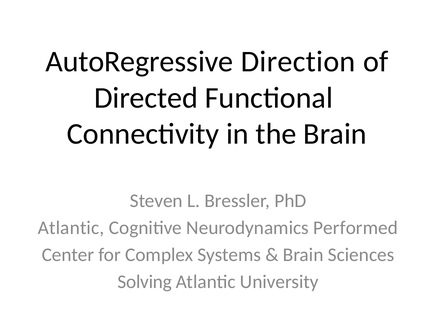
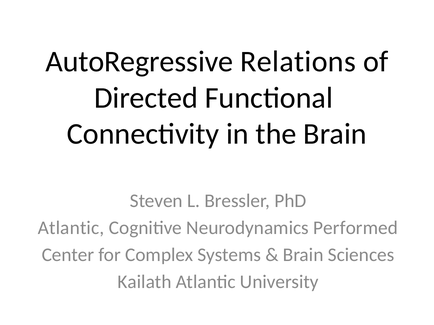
Direction: Direction -> Relations
Solving: Solving -> Kailath
